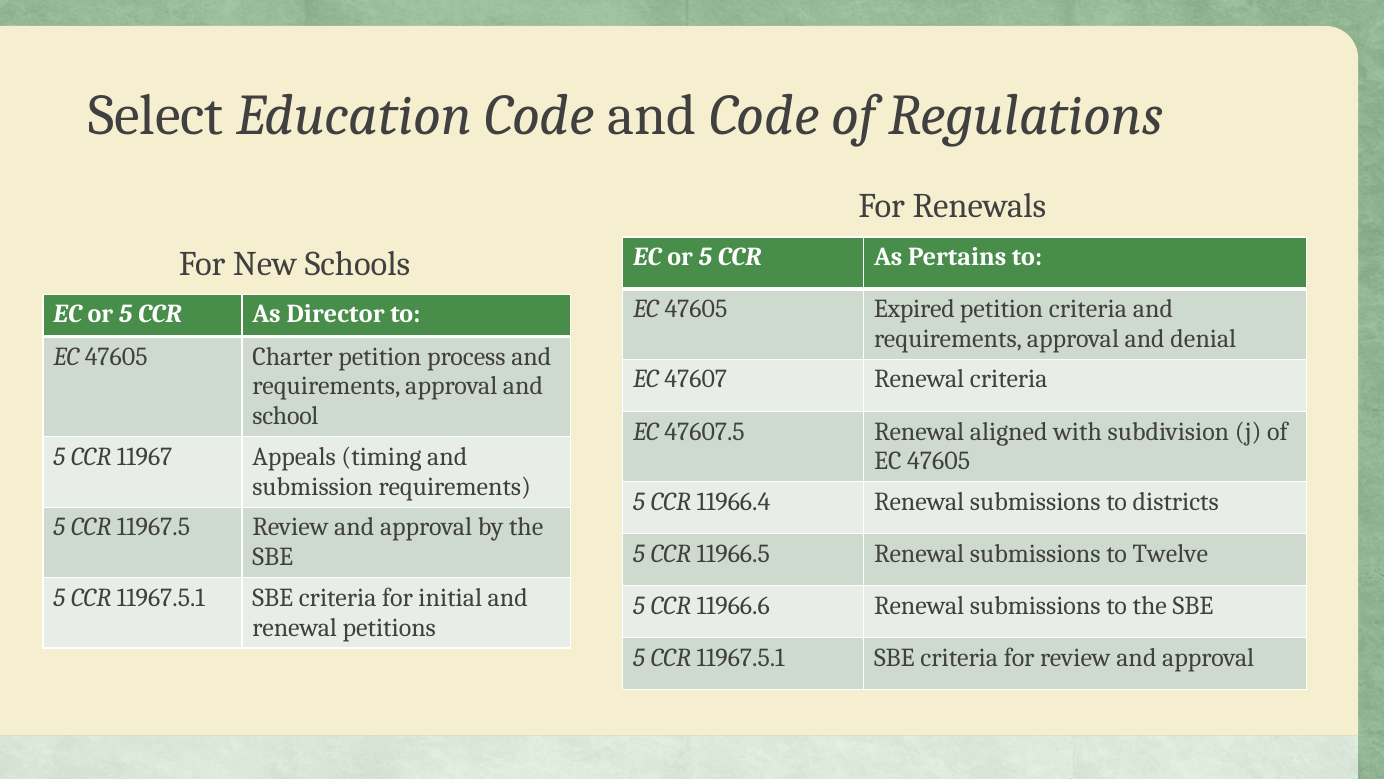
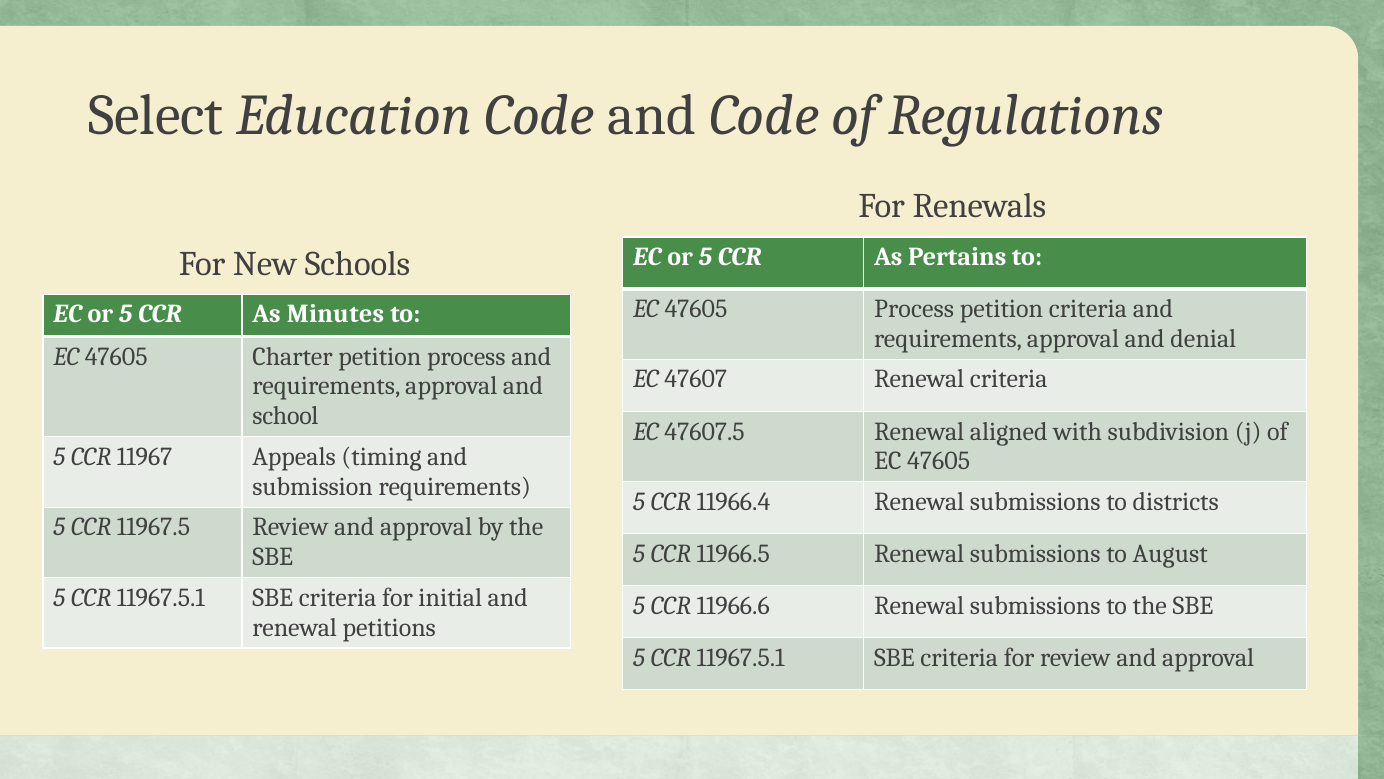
47605 Expired: Expired -> Process
Director: Director -> Minutes
Twelve: Twelve -> August
